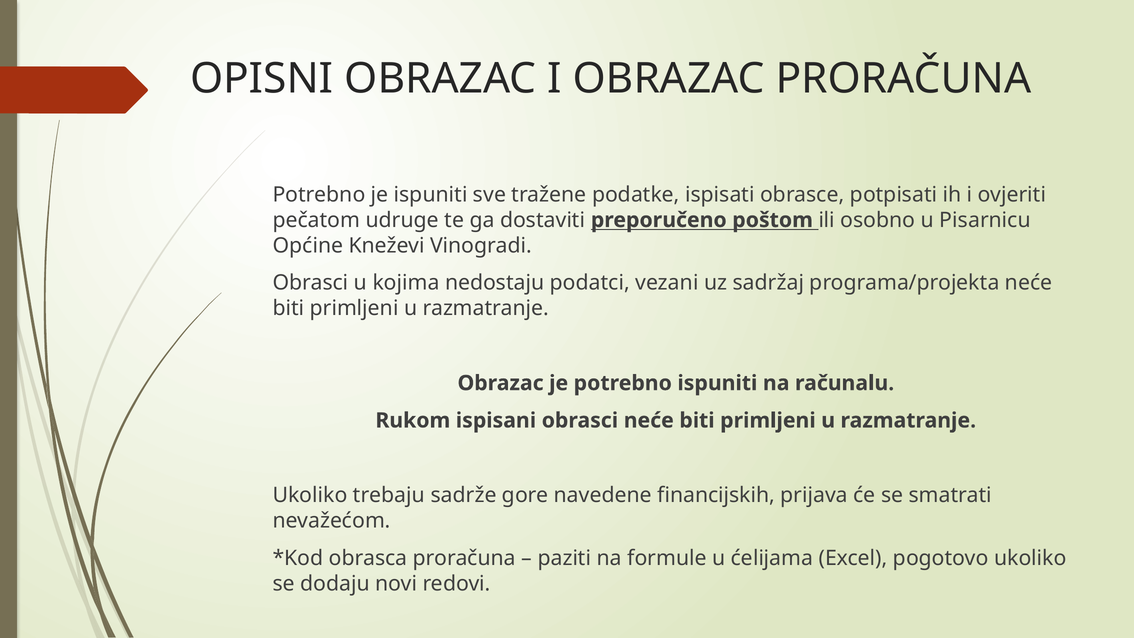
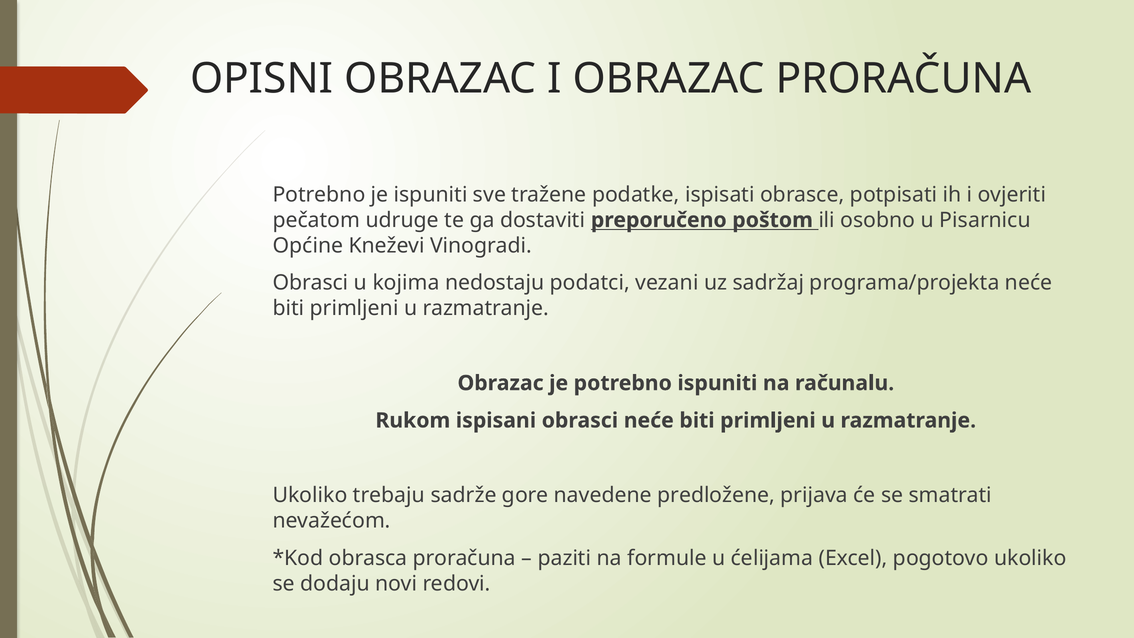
financijskih: financijskih -> predložene
